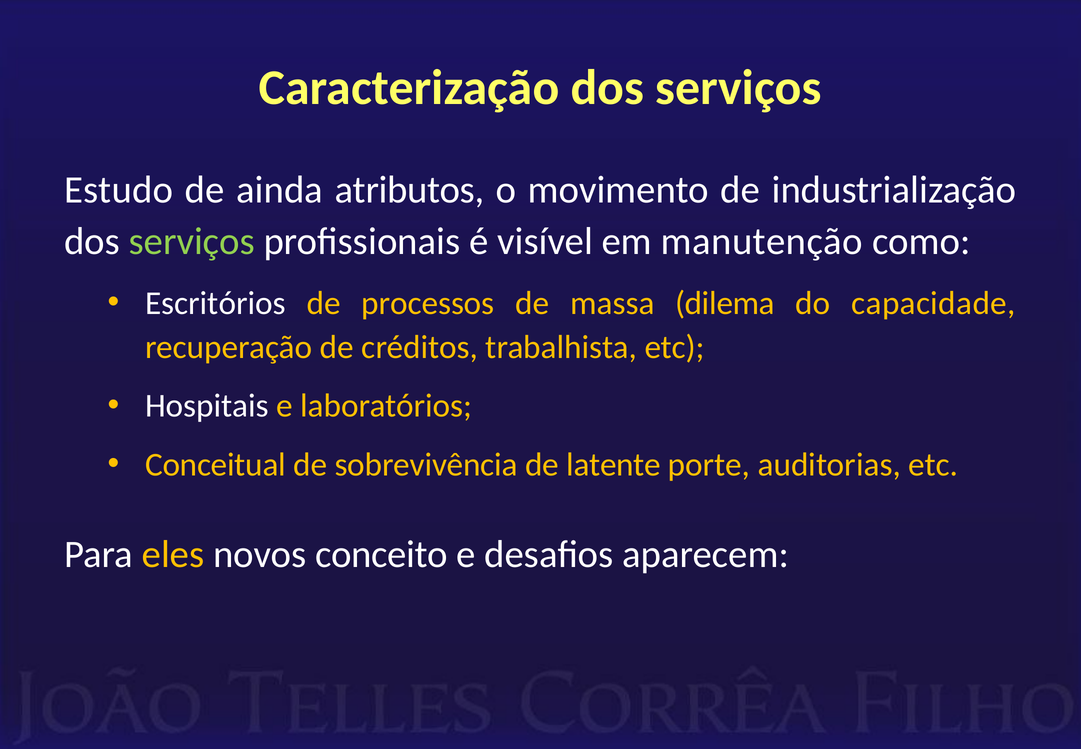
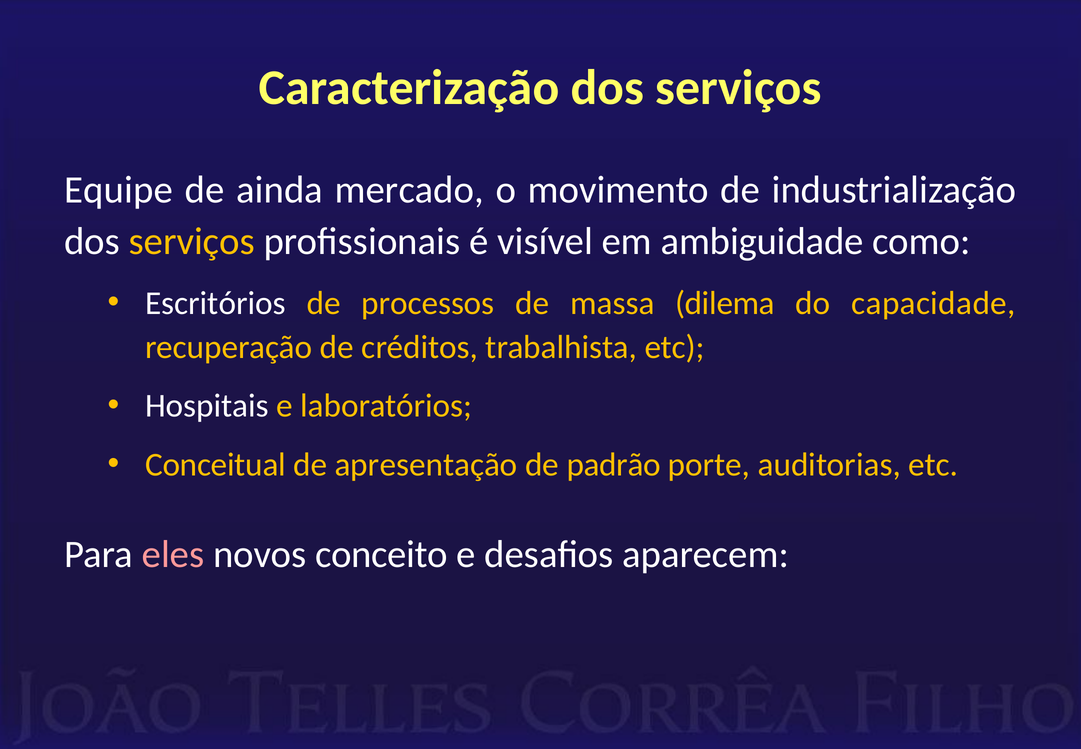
Estudo: Estudo -> Equipe
atributos: atributos -> mercado
serviços at (192, 241) colour: light green -> yellow
manutenção: manutenção -> ambiguidade
sobrevivência: sobrevivência -> apresentação
latente: latente -> padrão
eles colour: yellow -> pink
